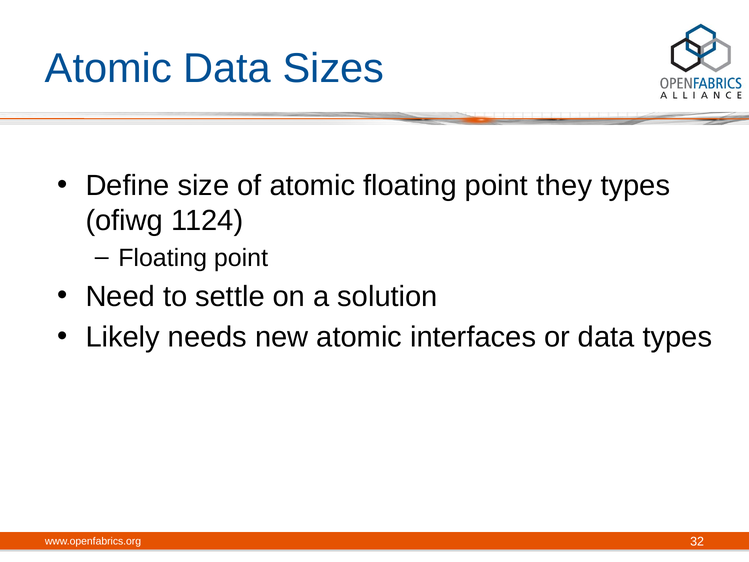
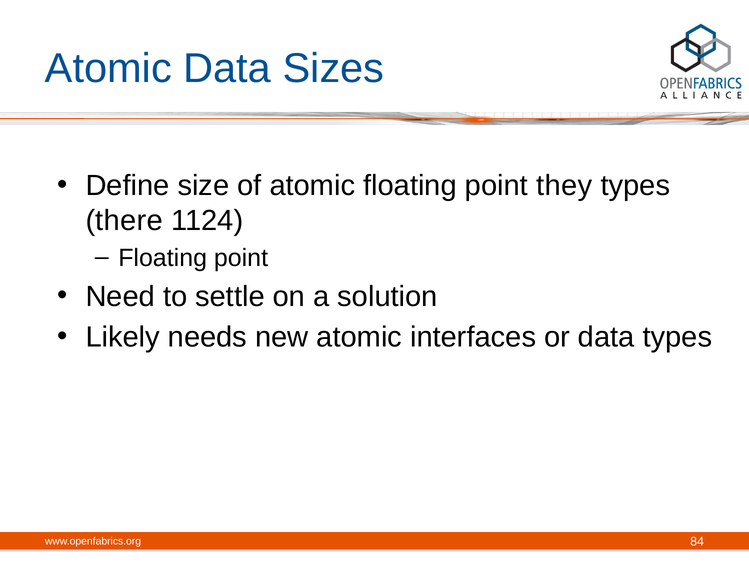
ofiwg: ofiwg -> there
32: 32 -> 84
